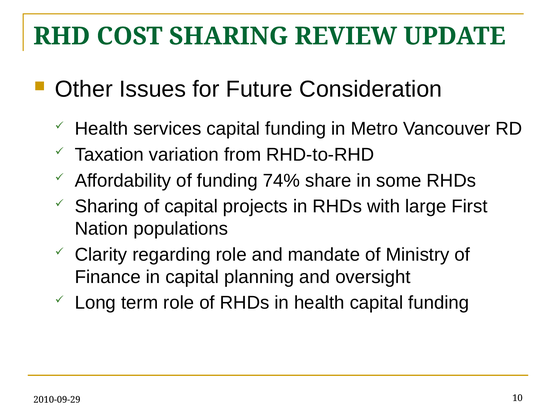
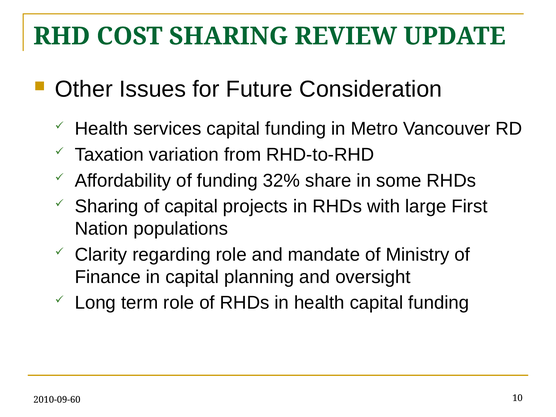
74%: 74% -> 32%
2010-09-29: 2010-09-29 -> 2010-09-60
